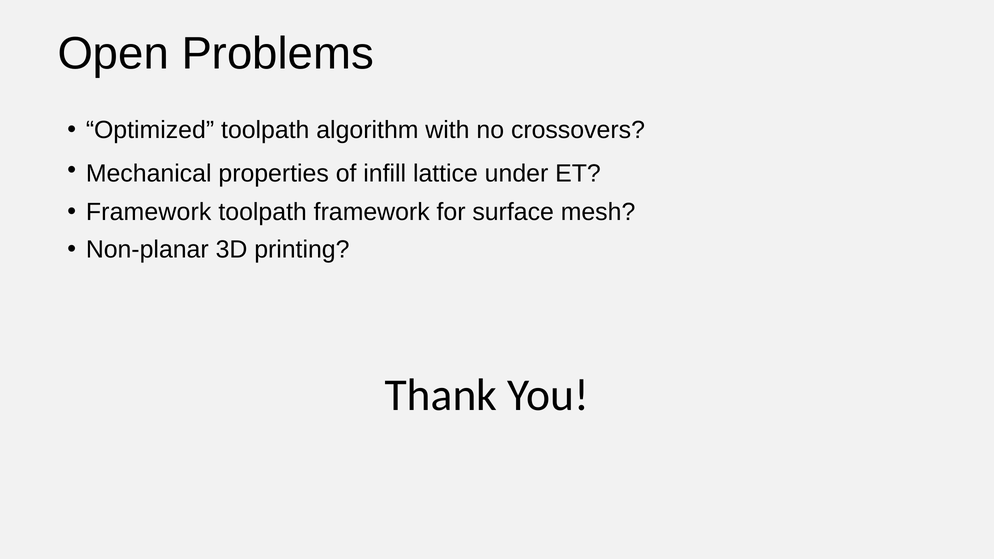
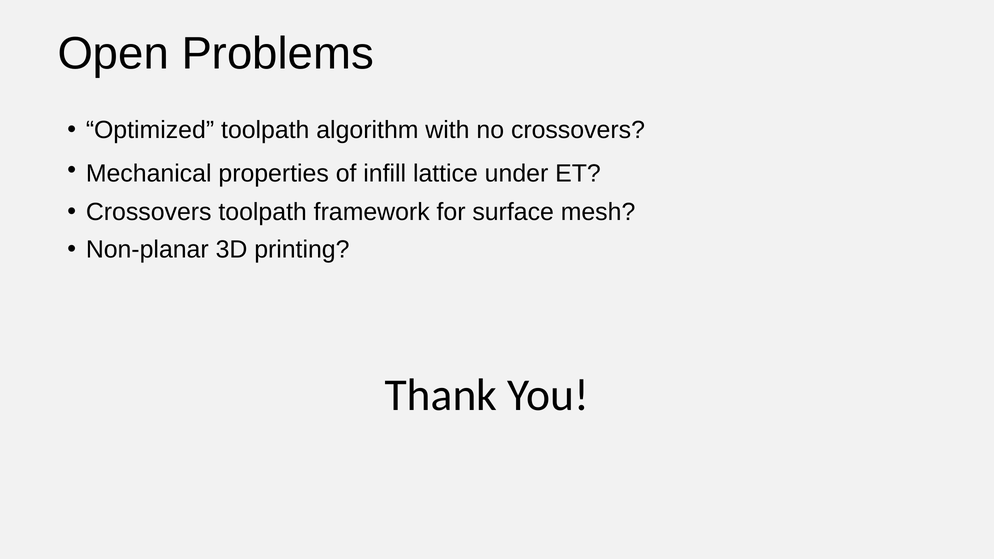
Framework at (149, 212): Framework -> Crossovers
